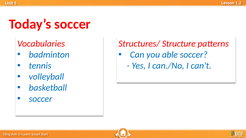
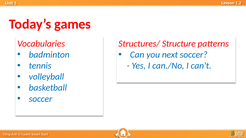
Today’s soccer: soccer -> games
able: able -> next
